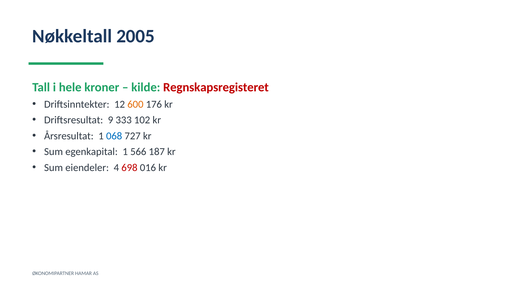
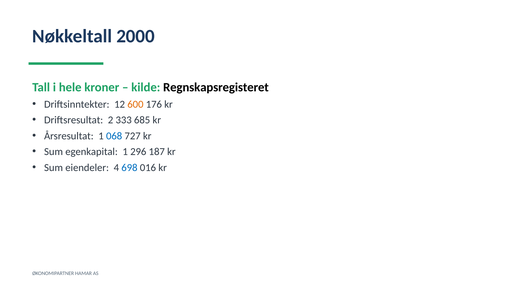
2005: 2005 -> 2000
Regnskapsregisteret colour: red -> black
9: 9 -> 2
102: 102 -> 685
566: 566 -> 296
698 colour: red -> blue
